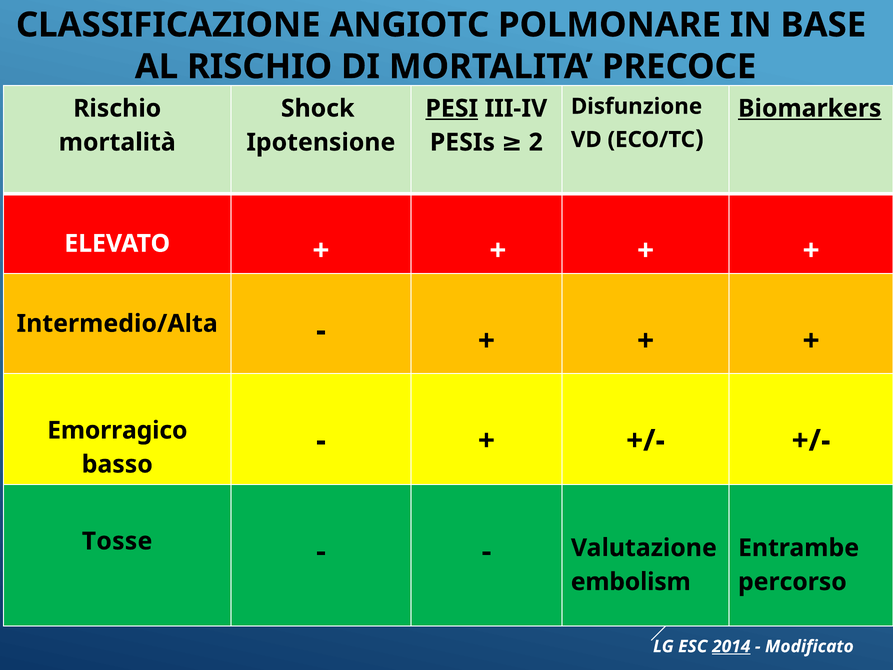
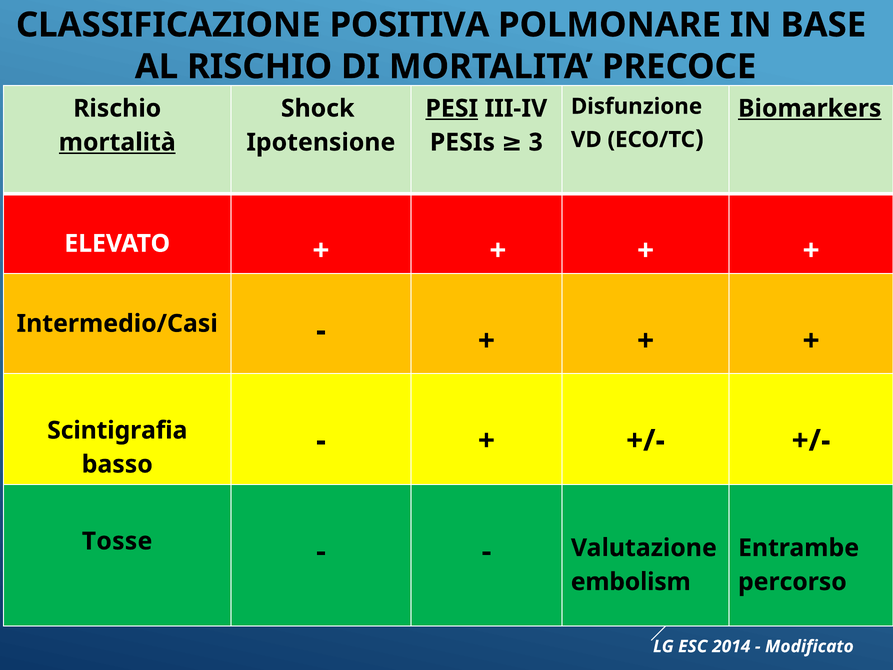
ANGIOTC: ANGIOTC -> POSITIVA
mortalità underline: none -> present
2: 2 -> 3
Intermedio/Alta: Intermedio/Alta -> Intermedio/Casi
Emorragico: Emorragico -> Scintigrafia
2014 underline: present -> none
